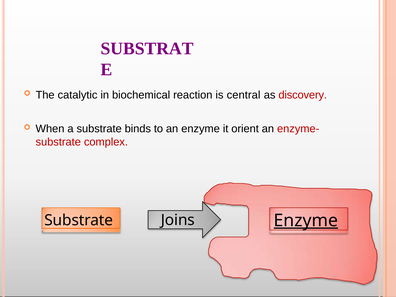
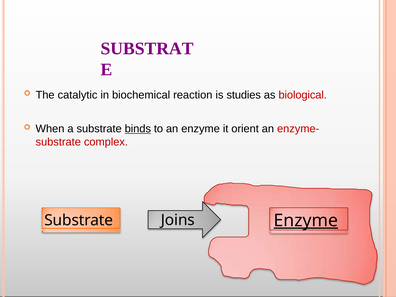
central: central -> studies
discovery: discovery -> biological
binds underline: none -> present
